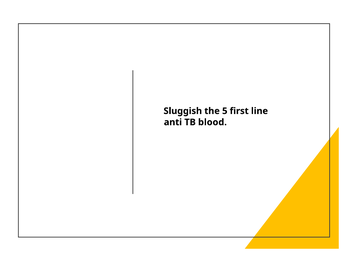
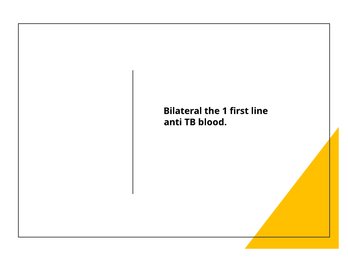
Sluggish: Sluggish -> Bilateral
5: 5 -> 1
